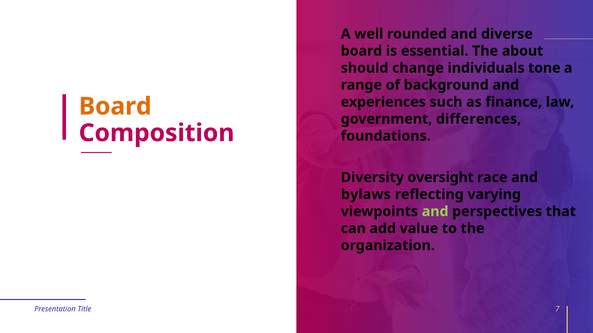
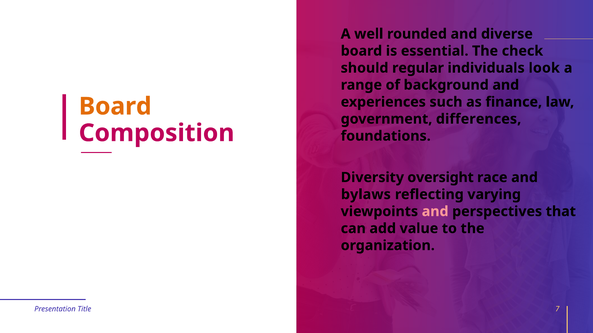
about: about -> check
change: change -> regular
tone: tone -> look
and at (435, 212) colour: light green -> pink
